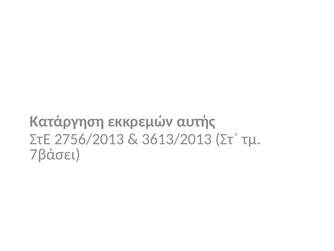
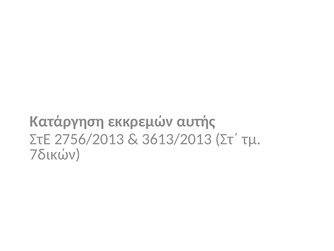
7βάσει: 7βάσει -> 7δικών
